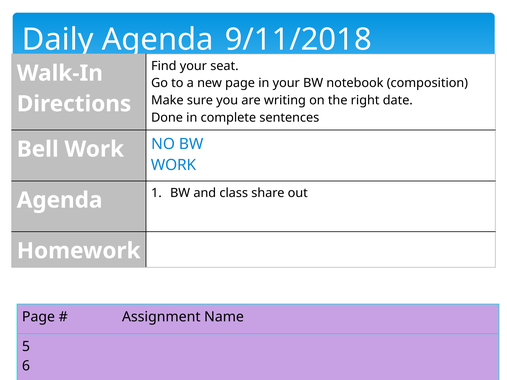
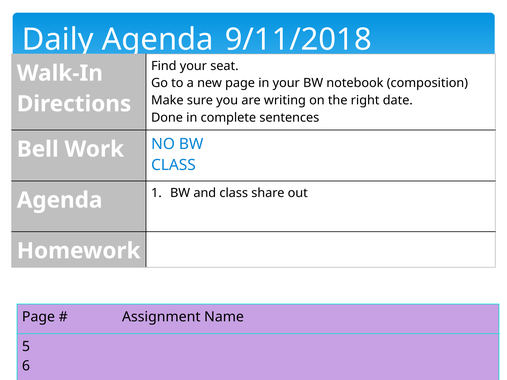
WORK at (173, 165): WORK -> CLASS
